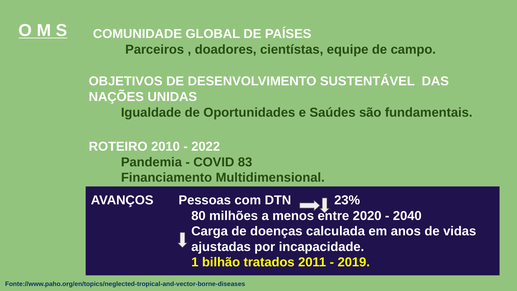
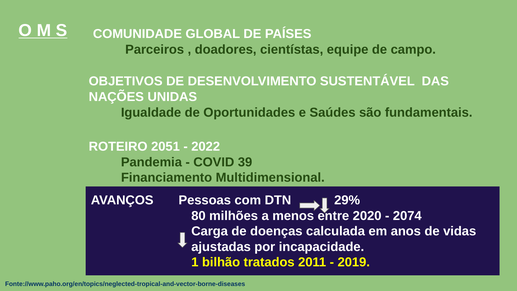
2010: 2010 -> 2051
83: 83 -> 39
23%: 23% -> 29%
2040: 2040 -> 2074
